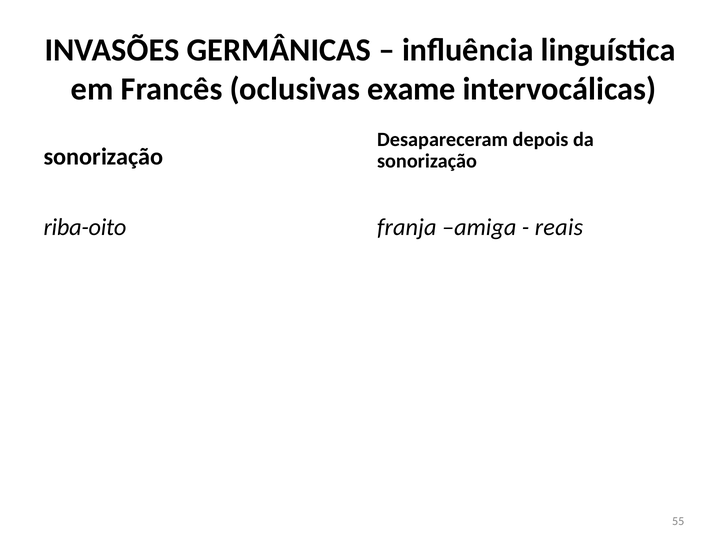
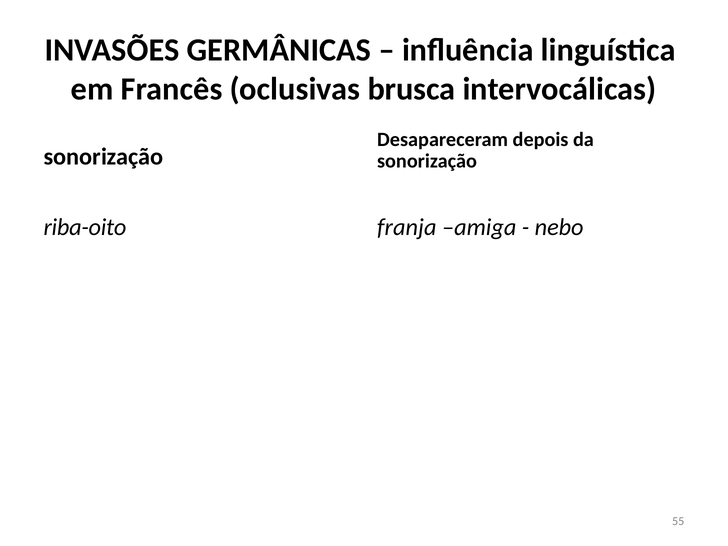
exame: exame -> brusca
reais: reais -> nebo
